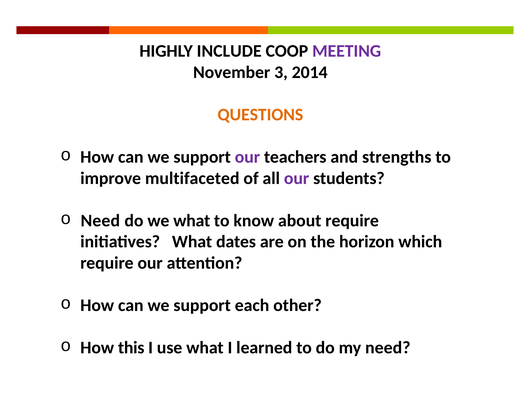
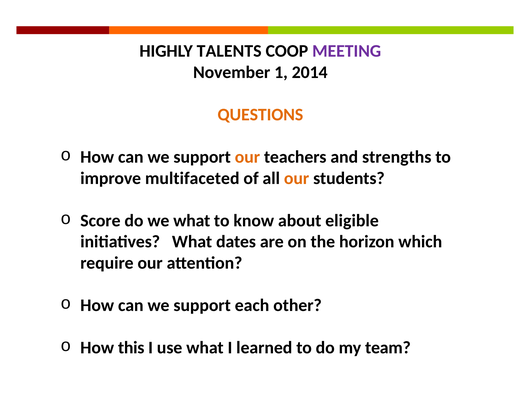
INCLUDE: INCLUDE -> TALENTS
3: 3 -> 1
our at (247, 157) colour: purple -> orange
our at (297, 178) colour: purple -> orange
Need at (100, 221): Need -> Score
about require: require -> eligible
my need: need -> team
